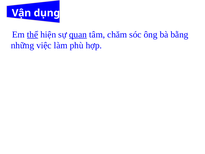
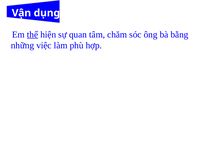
quan underline: present -> none
